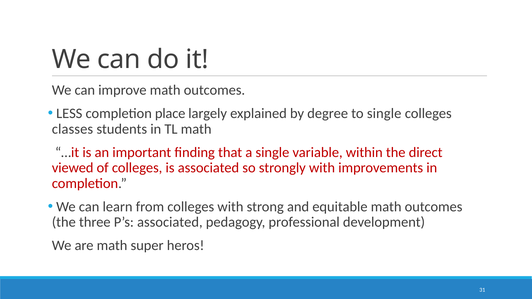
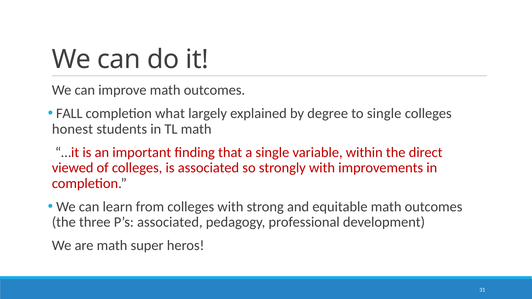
LESS: LESS -> FALL
place: place -> what
classes: classes -> honest
